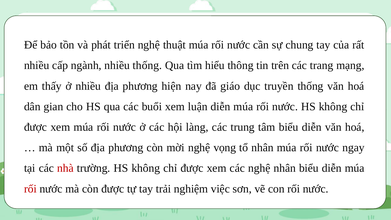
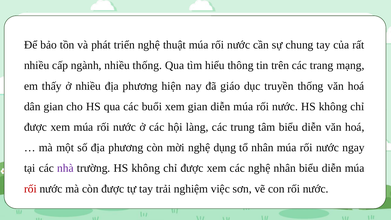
xem luận: luận -> gian
vọng: vọng -> dụng
nhà colour: red -> purple
